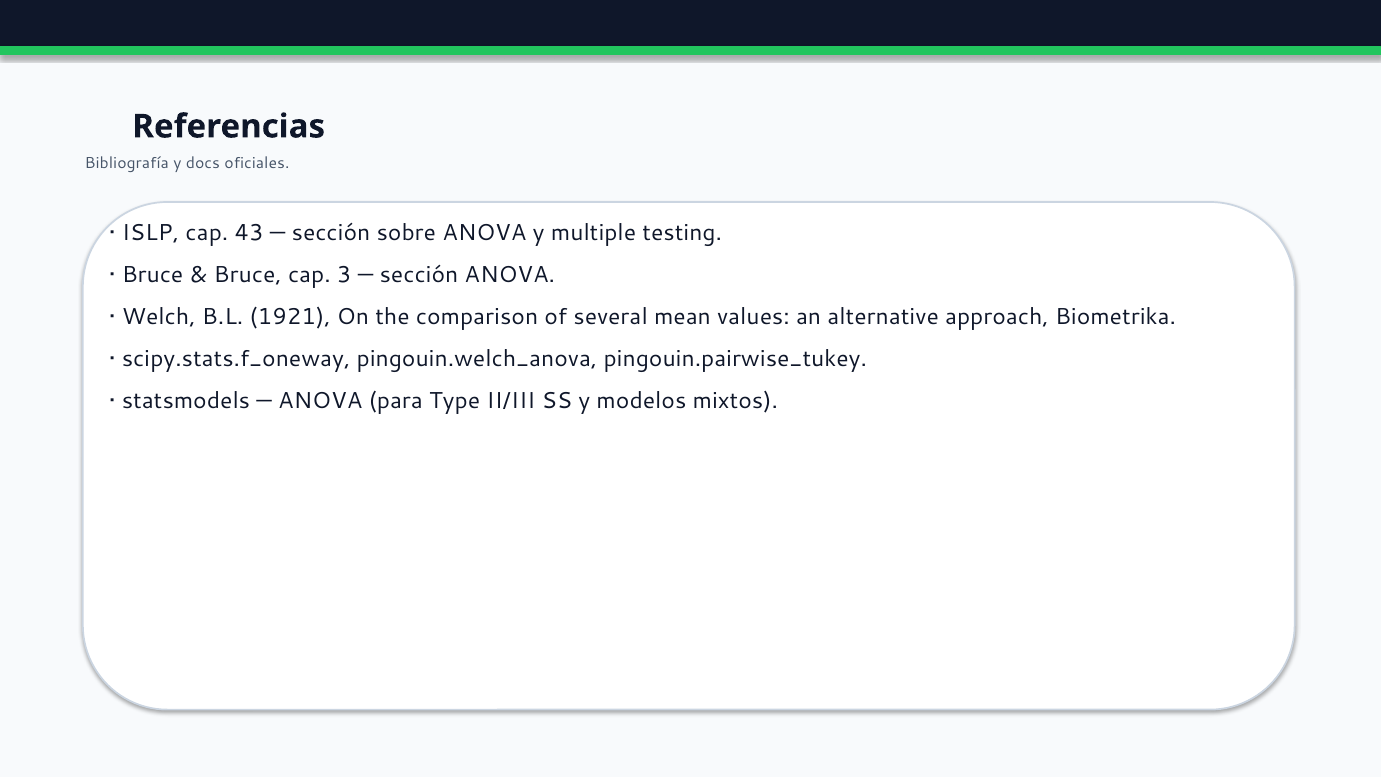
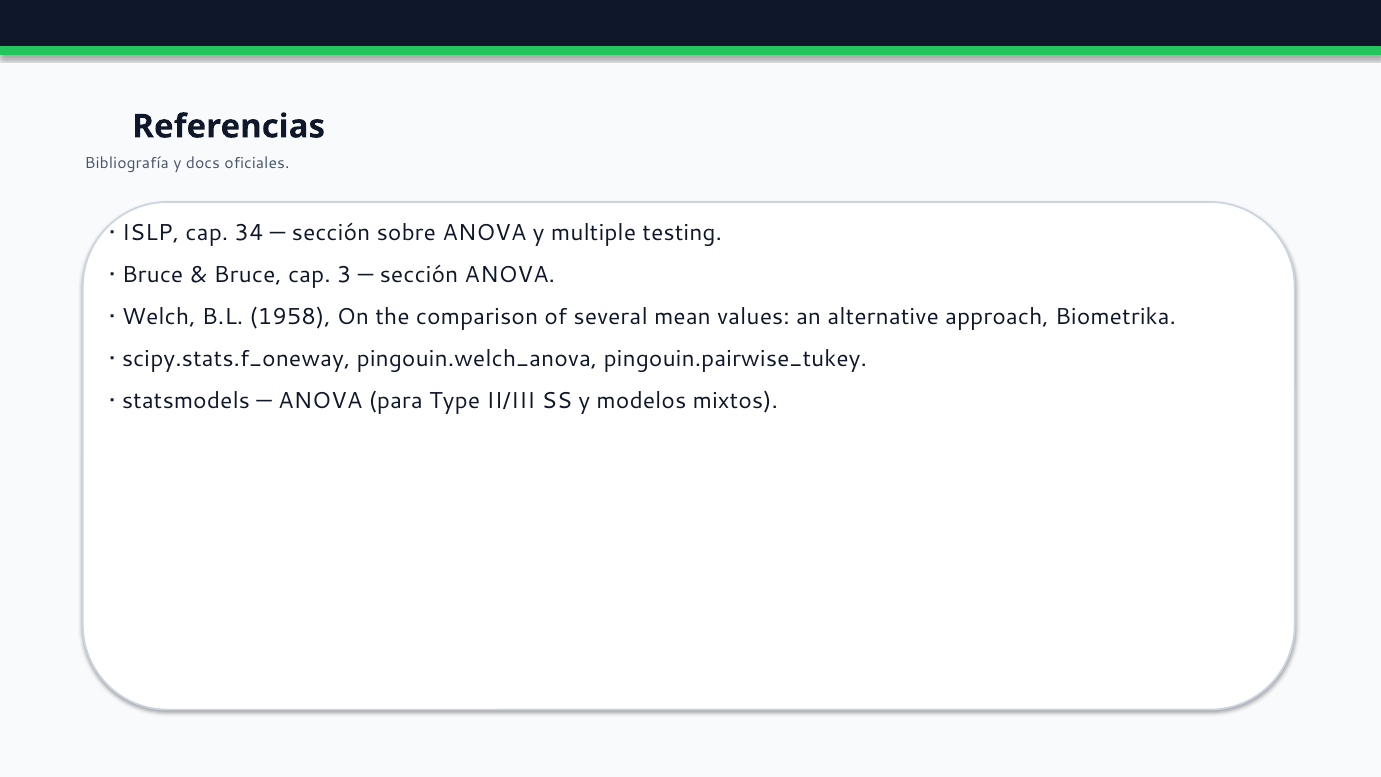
43: 43 -> 34
1921: 1921 -> 1958
